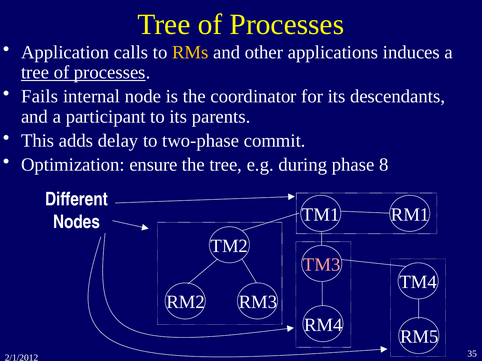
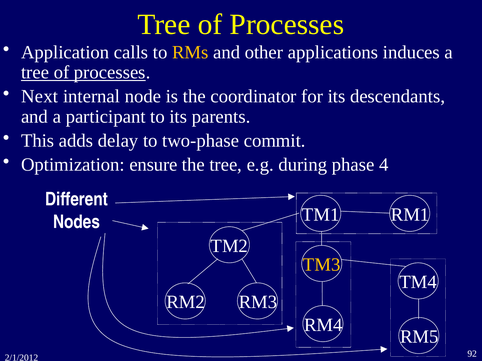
Fails: Fails -> Next
8: 8 -> 4
TM3 colour: pink -> yellow
35: 35 -> 92
